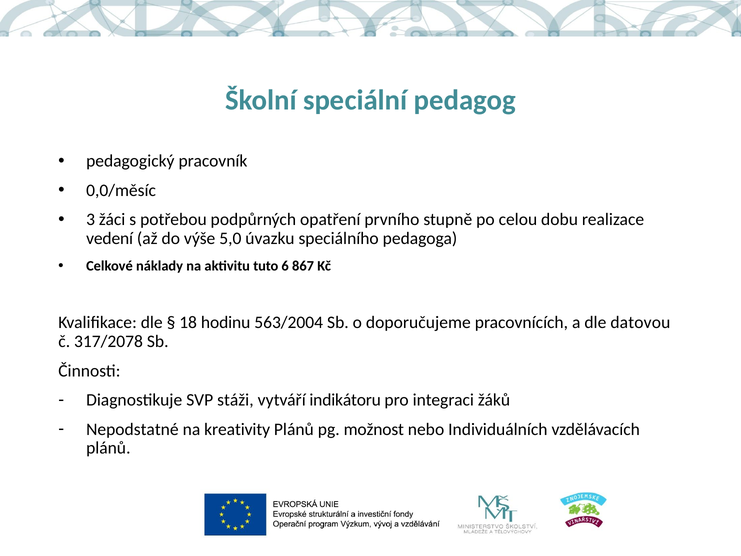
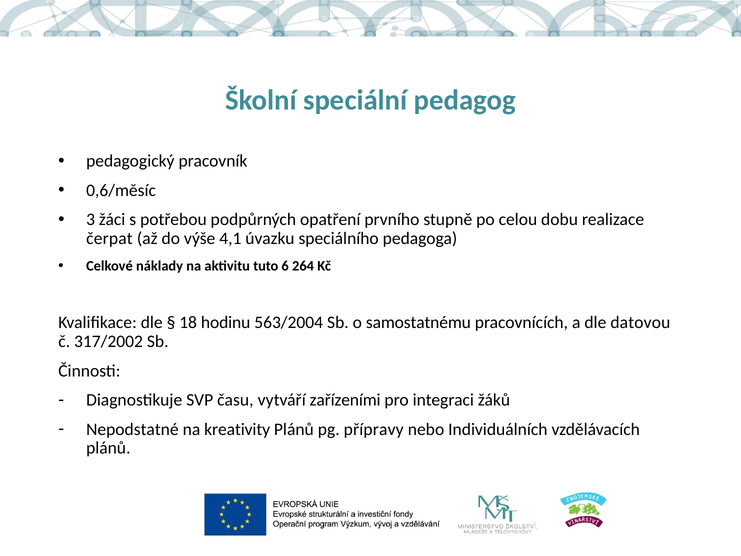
0,0/měsíc: 0,0/měsíc -> 0,6/měsíc
vedení: vedení -> čerpat
5,0: 5,0 -> 4,1
867: 867 -> 264
doporučujeme: doporučujeme -> samostatnému
317/2078: 317/2078 -> 317/2002
stáži: stáži -> času
indikátoru: indikátoru -> zařízeními
možnost: možnost -> přípravy
